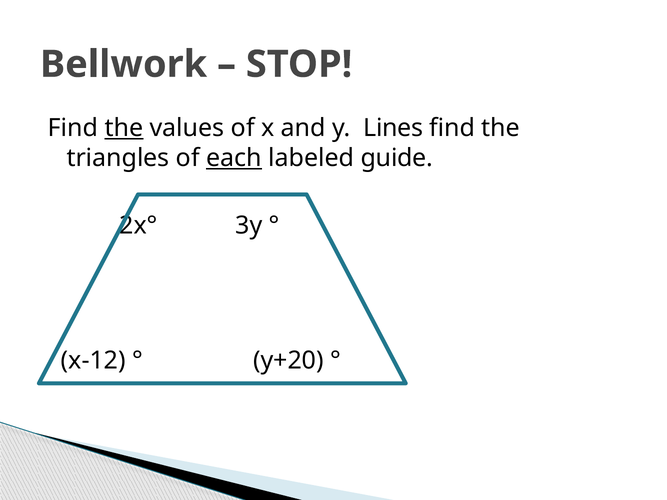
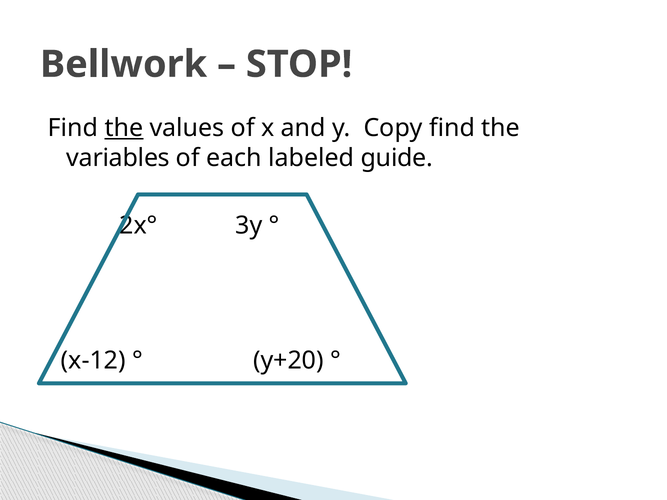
Lines: Lines -> Copy
triangles: triangles -> variables
each underline: present -> none
